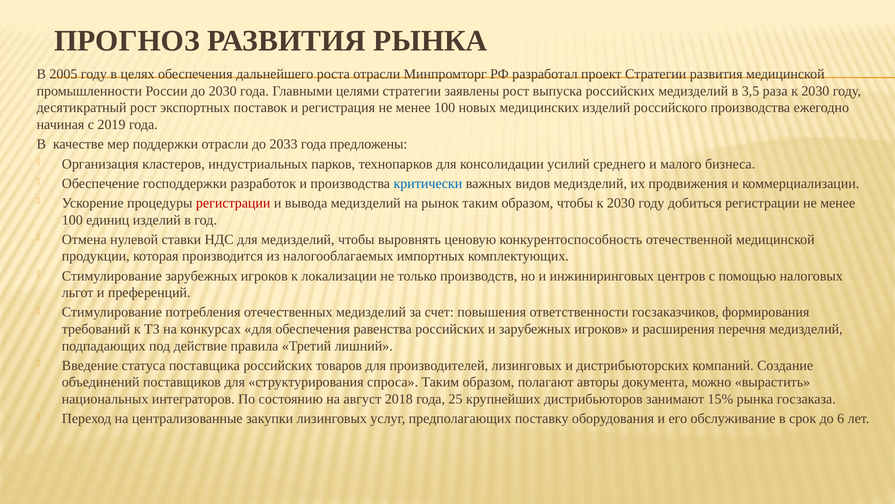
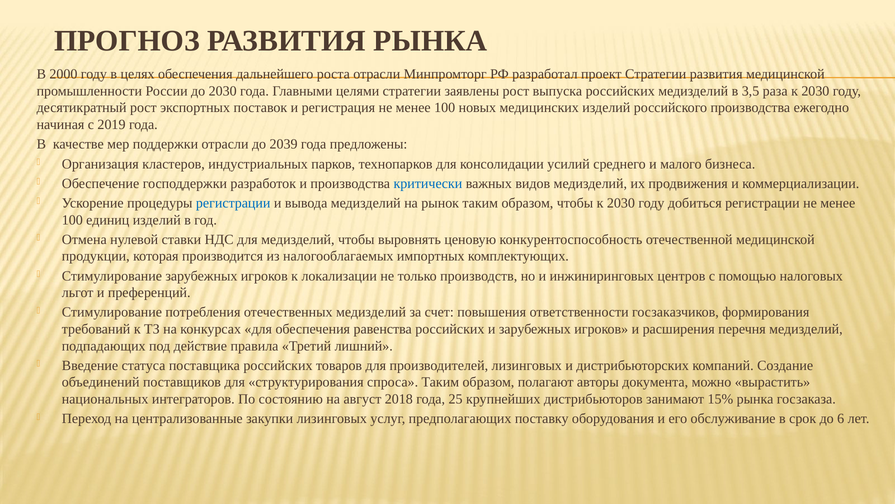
2005: 2005 -> 2000
2033: 2033 -> 2039
регистрации at (233, 203) colour: red -> blue
